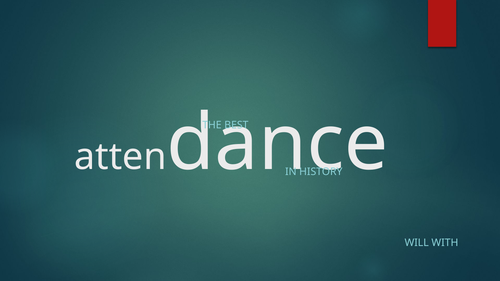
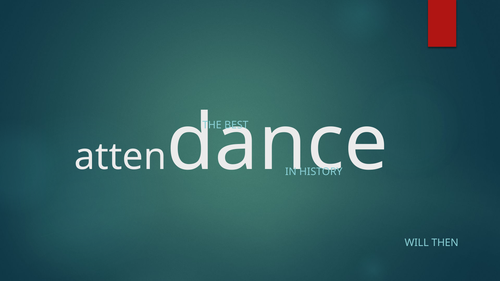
WITH: WITH -> THEN
